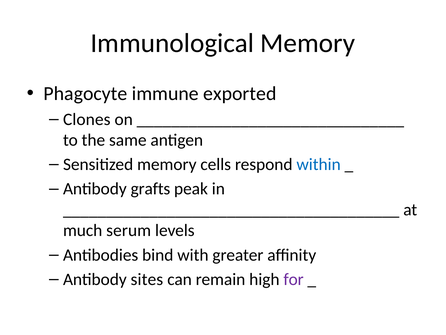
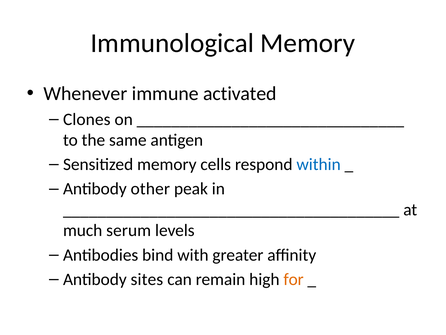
Phagocyte: Phagocyte -> Whenever
exported: exported -> activated
grafts: grafts -> other
for colour: purple -> orange
